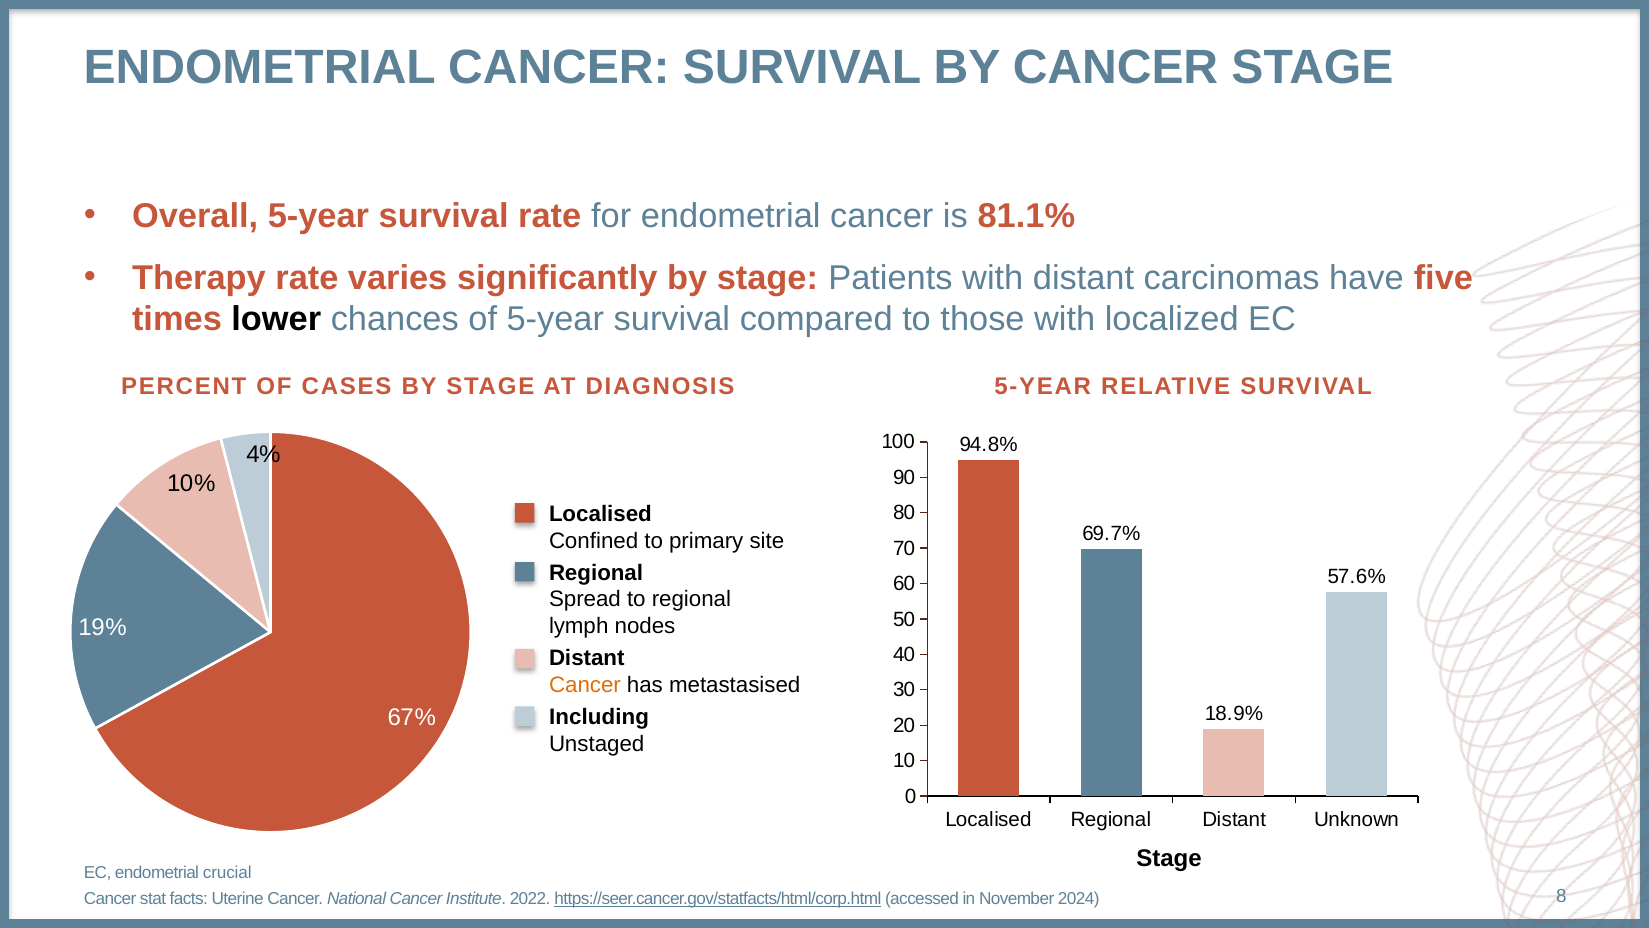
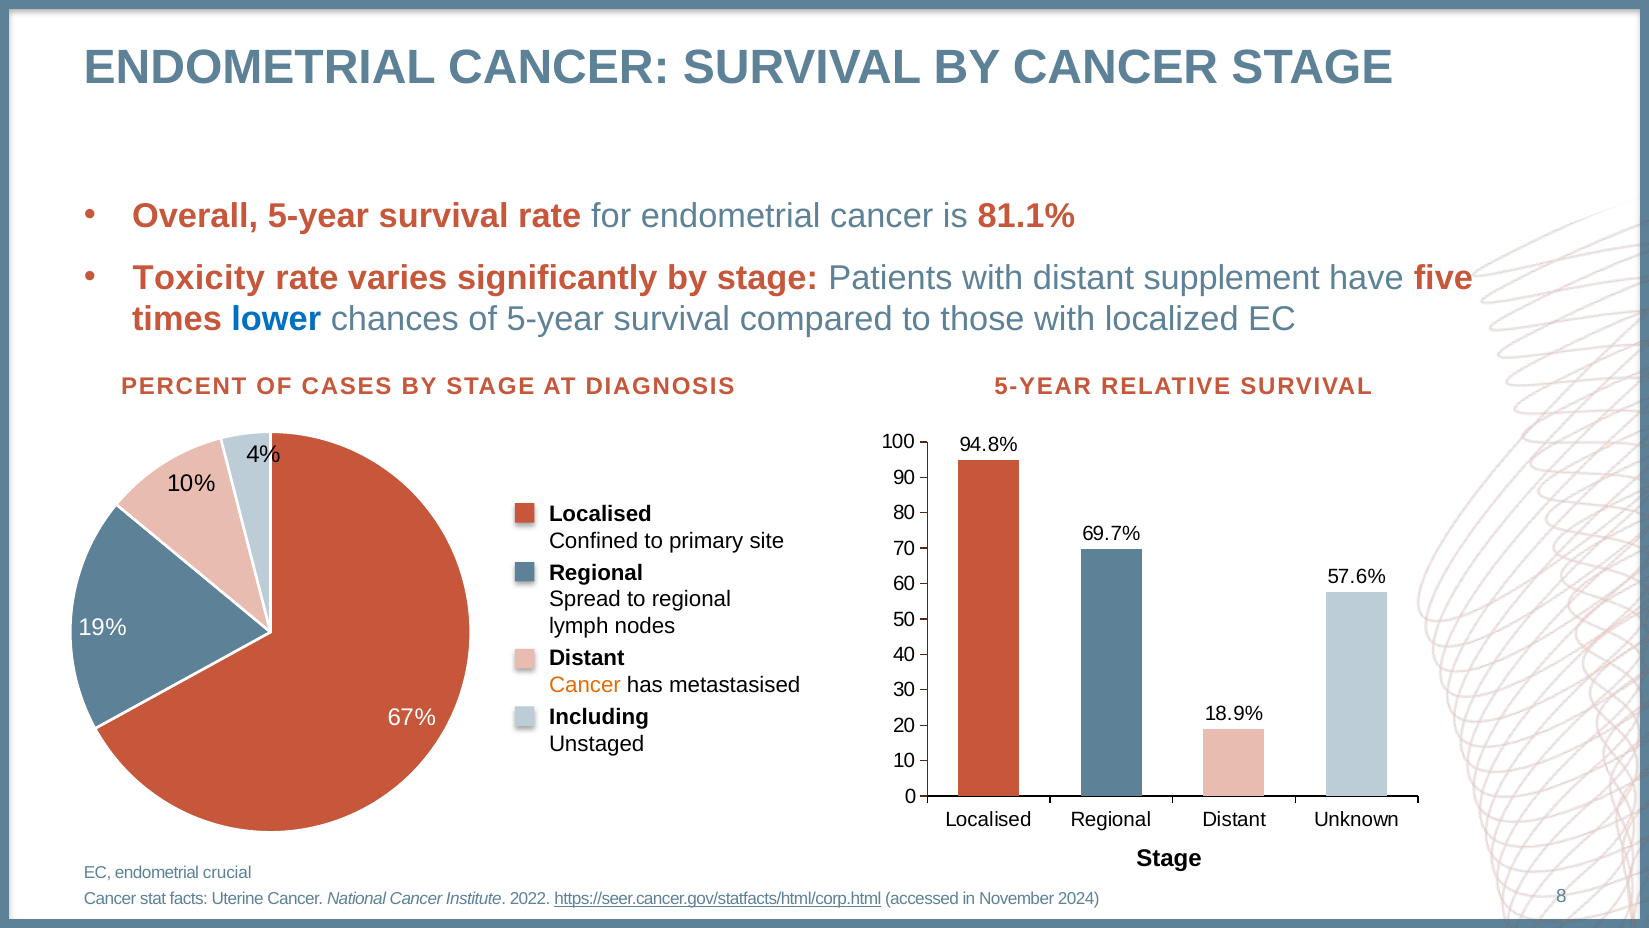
Therapy: Therapy -> Toxicity
carcinomas: carcinomas -> supplement
lower colour: black -> blue
